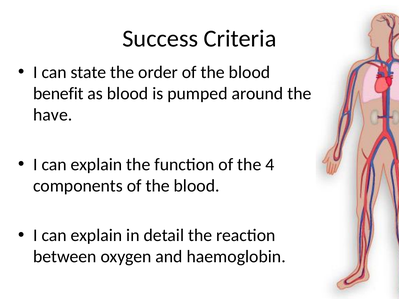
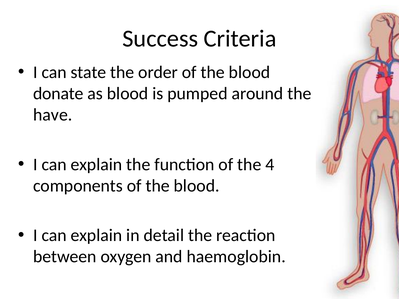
benefit: benefit -> donate
